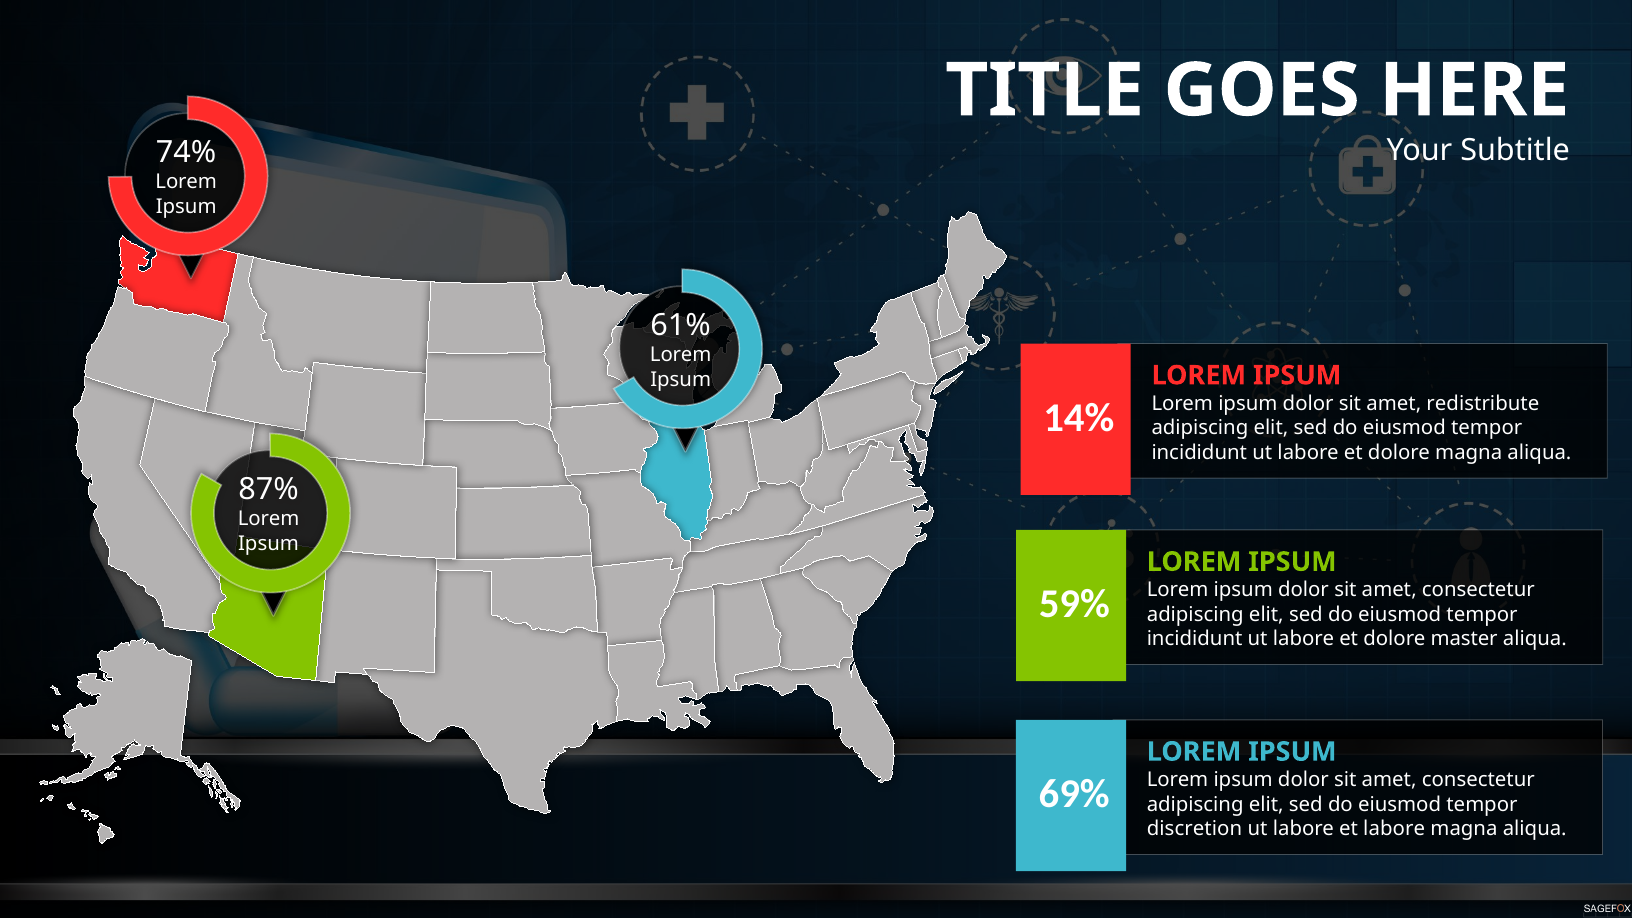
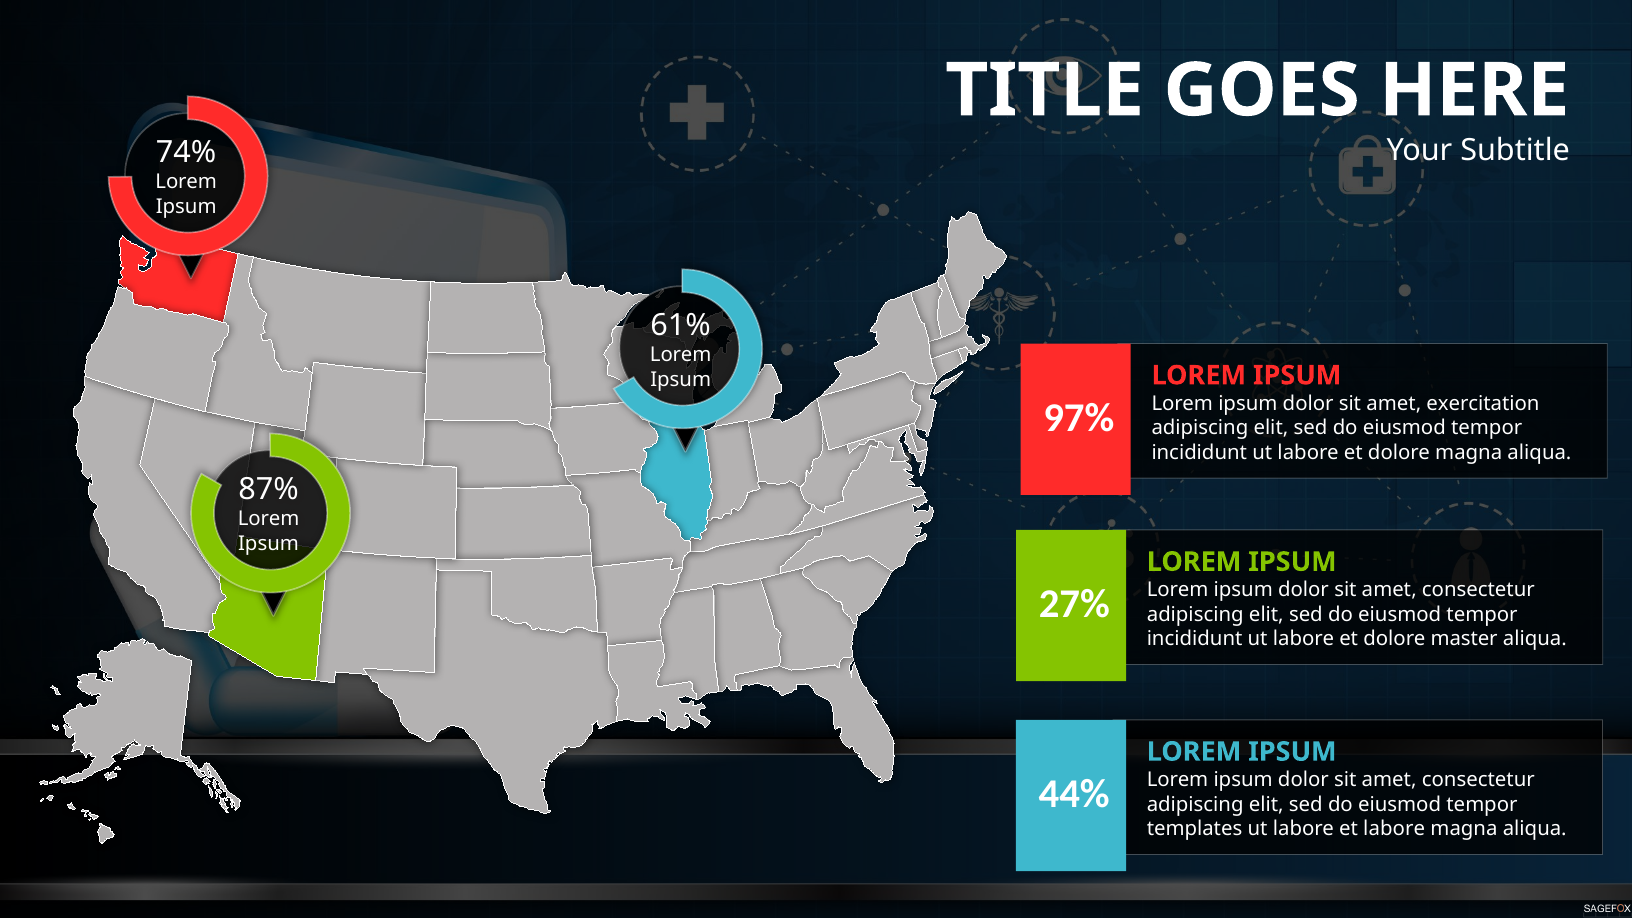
redistribute: redistribute -> exercitation
14%: 14% -> 97%
59%: 59% -> 27%
69%: 69% -> 44%
discretion: discretion -> templates
